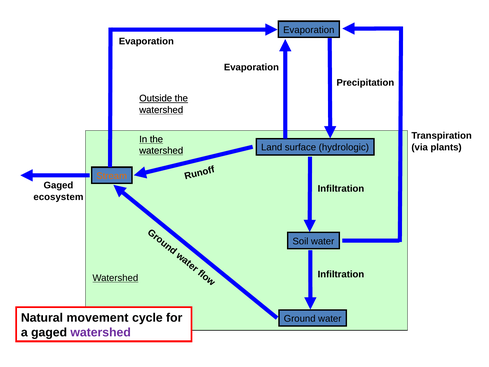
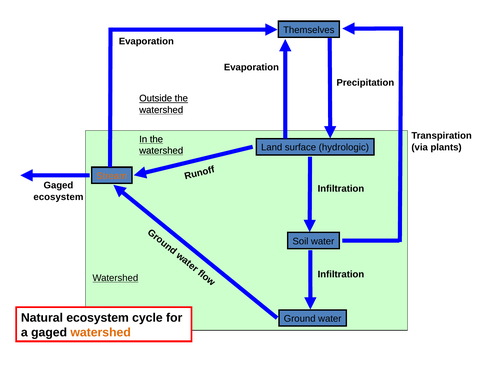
Evaporation at (309, 30): Evaporation -> Themselves
Natural movement: movement -> ecosystem
watershed at (101, 332) colour: purple -> orange
